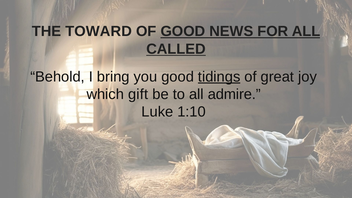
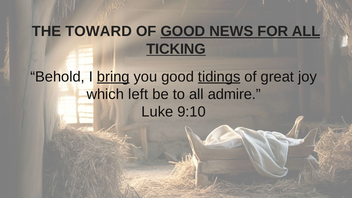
CALLED: CALLED -> TICKING
bring underline: none -> present
gift: gift -> left
1:10: 1:10 -> 9:10
